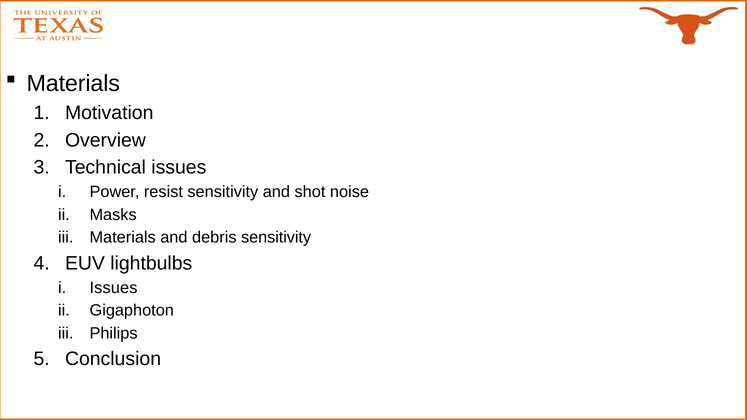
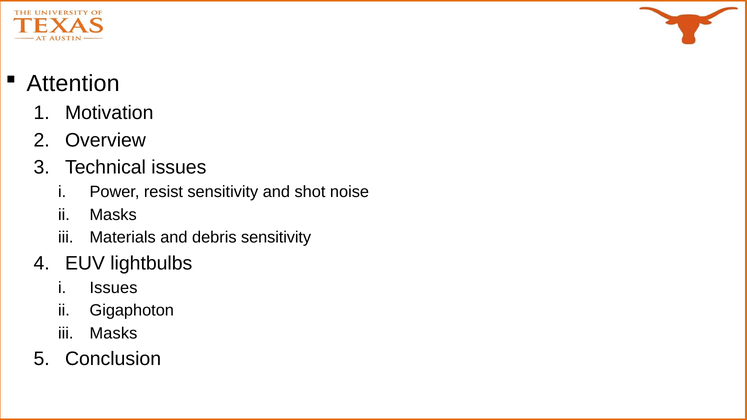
Materials at (73, 84): Materials -> Attention
Philips at (114, 334): Philips -> Masks
